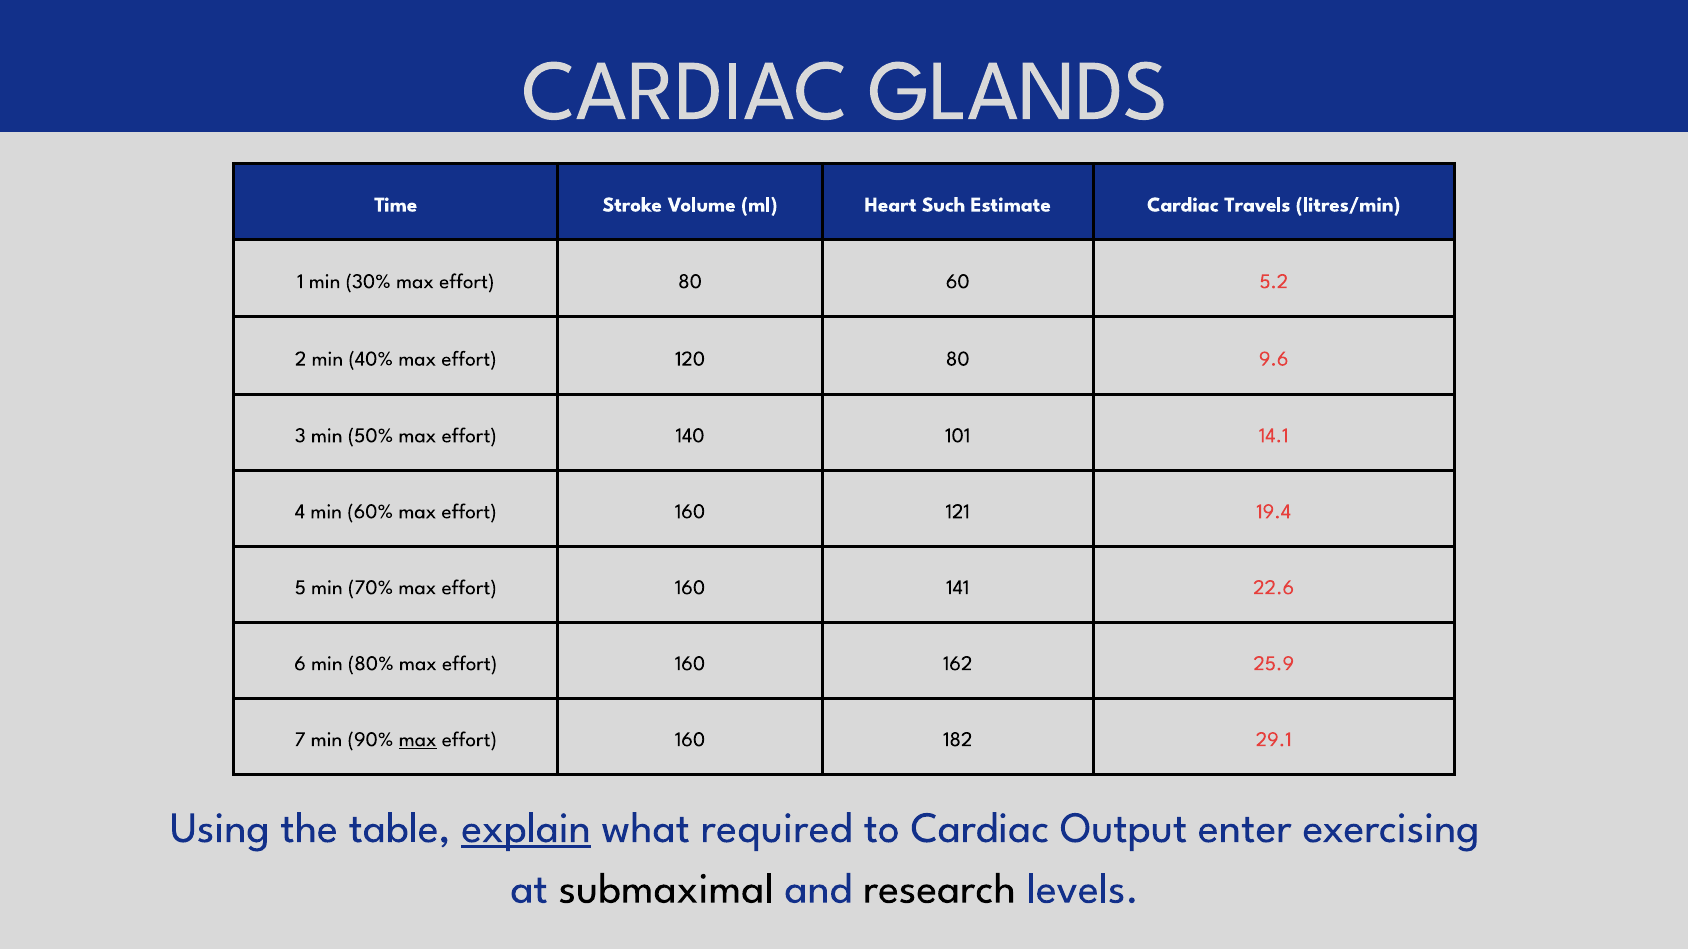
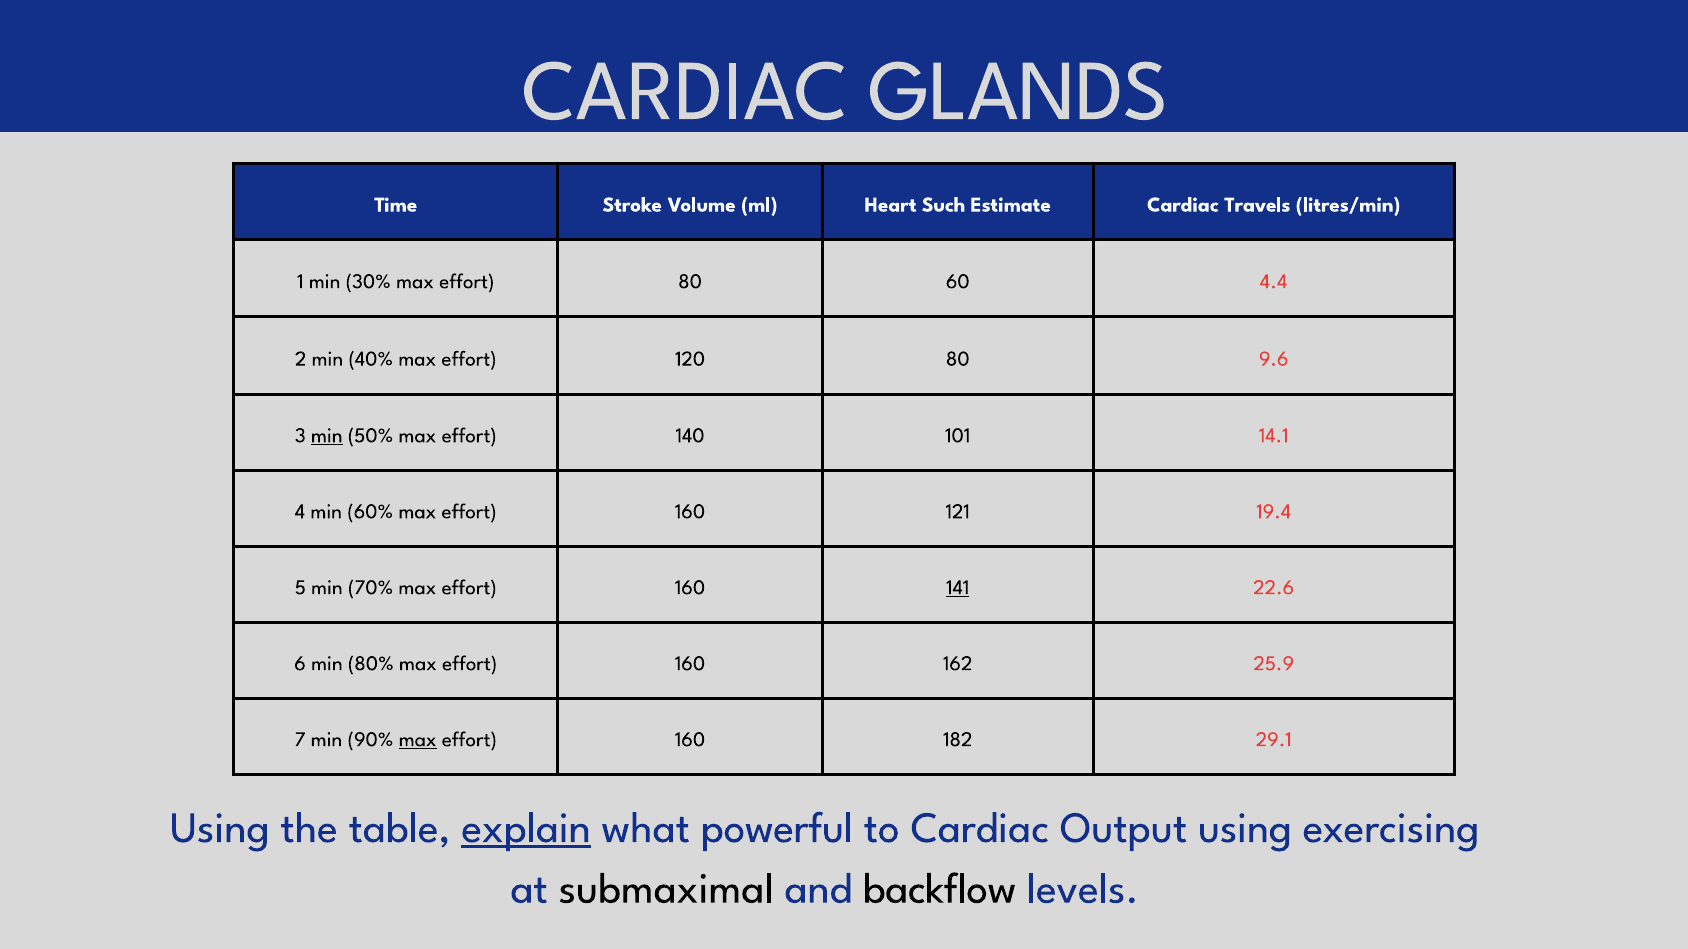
5.2: 5.2 -> 4.4
min at (327, 436) underline: none -> present
141 underline: none -> present
required: required -> powerful
Output enter: enter -> using
research: research -> backflow
